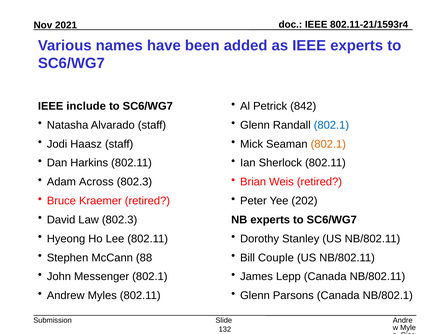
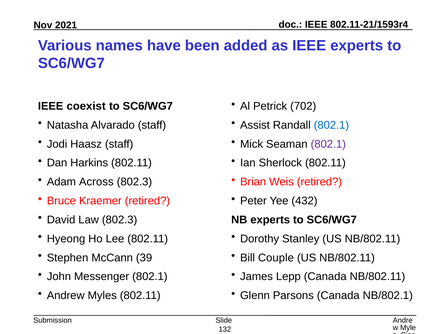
842: 842 -> 702
include: include -> coexist
Glenn at (255, 125): Glenn -> Assist
802.1 at (328, 144) colour: orange -> purple
202: 202 -> 432
88: 88 -> 39
